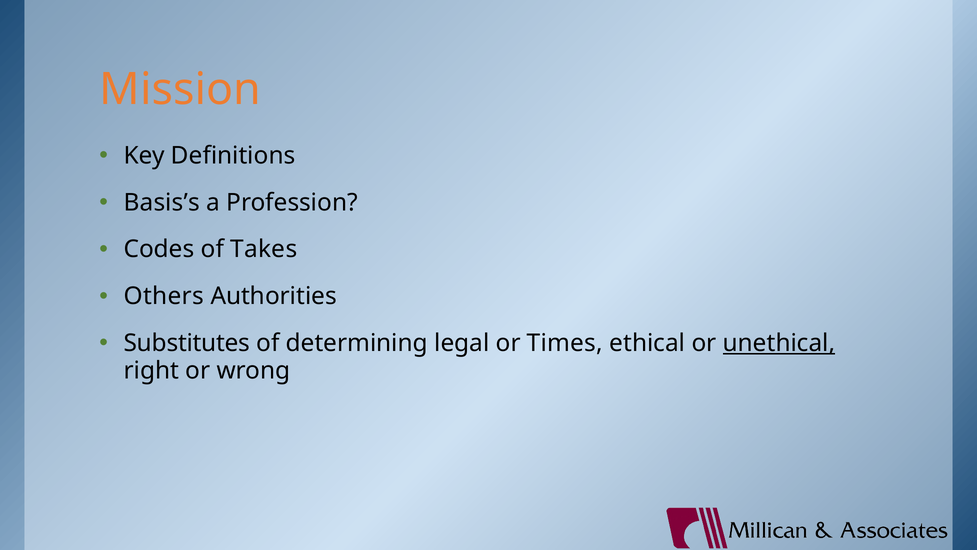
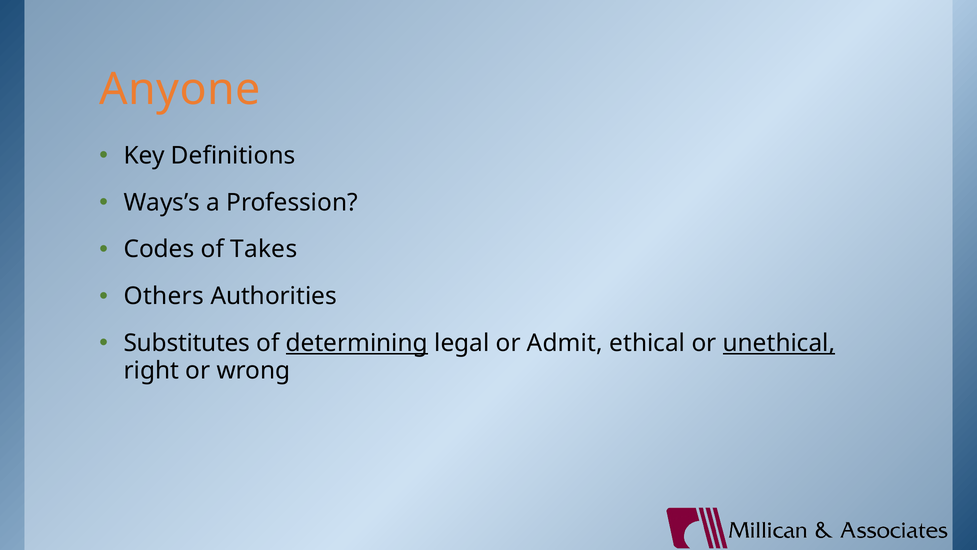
Mission: Mission -> Anyone
Basis’s: Basis’s -> Ways’s
determining underline: none -> present
Times: Times -> Admit
